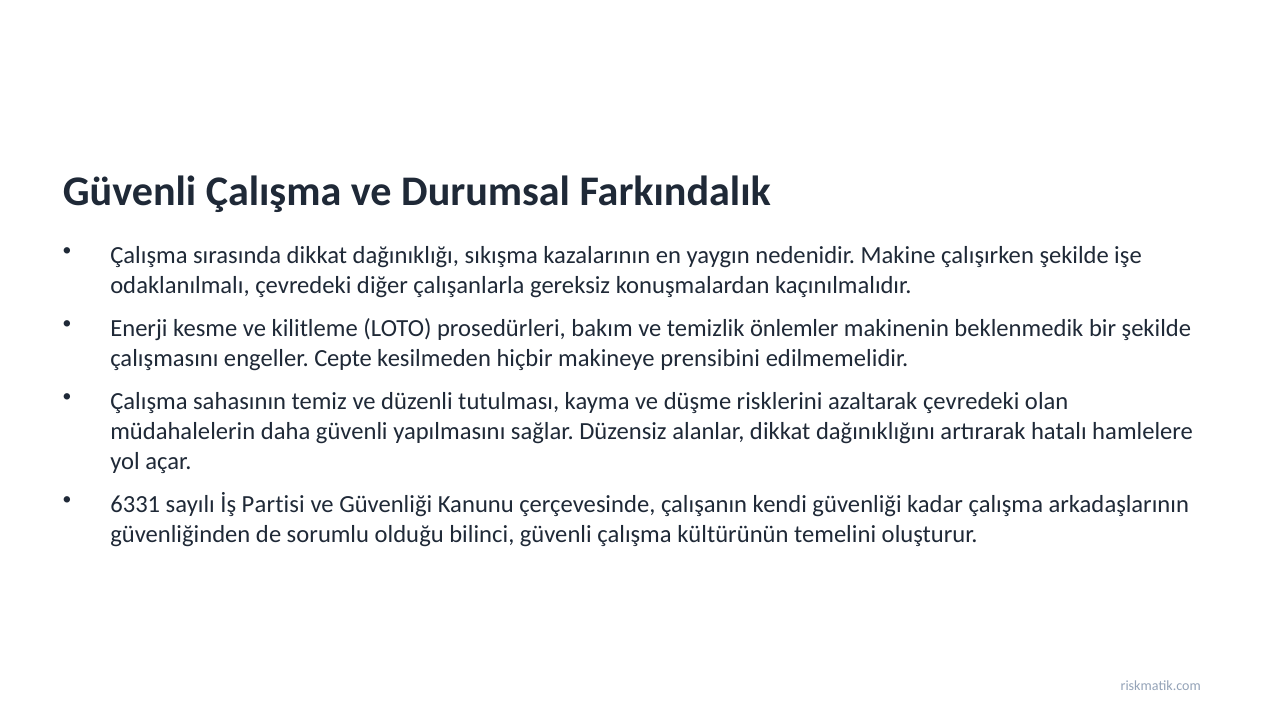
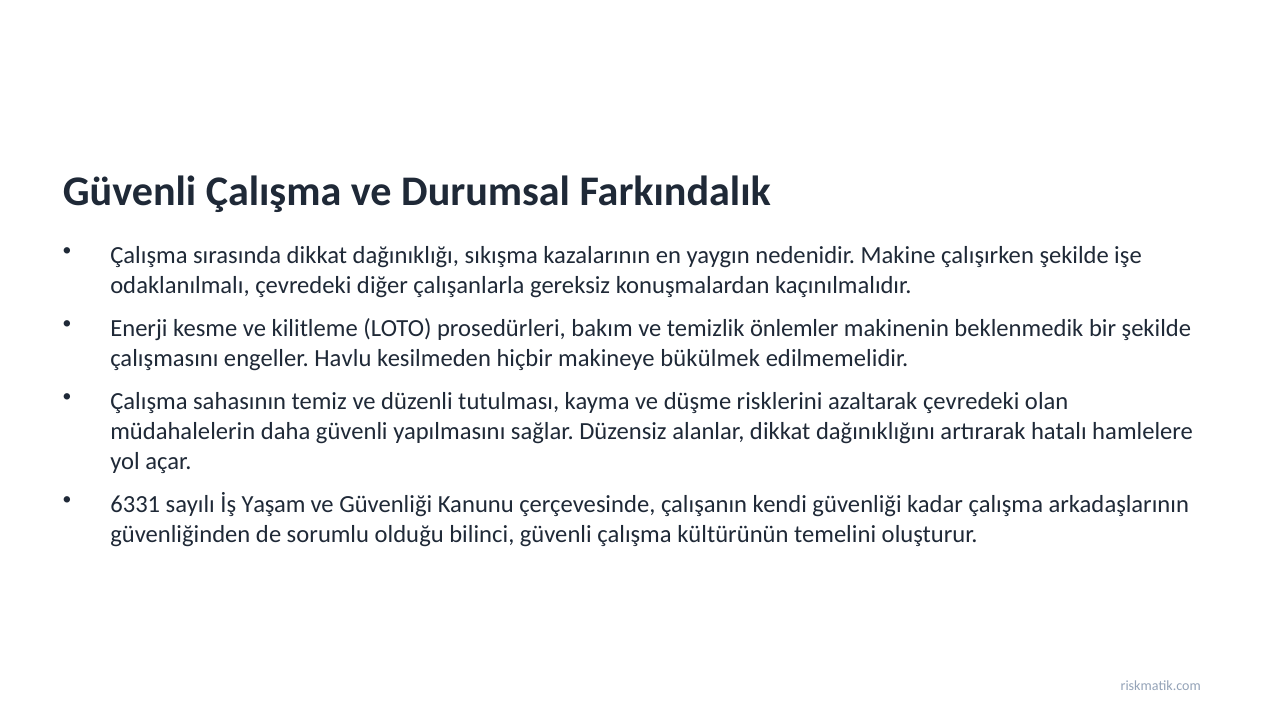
Cepte: Cepte -> Havlu
prensibini: prensibini -> bükülmek
Partisi: Partisi -> Yaşam
